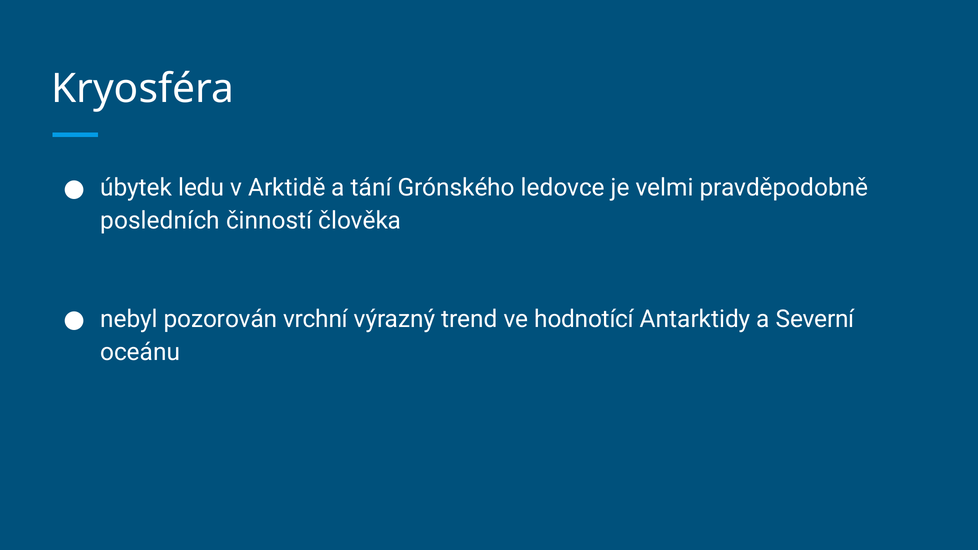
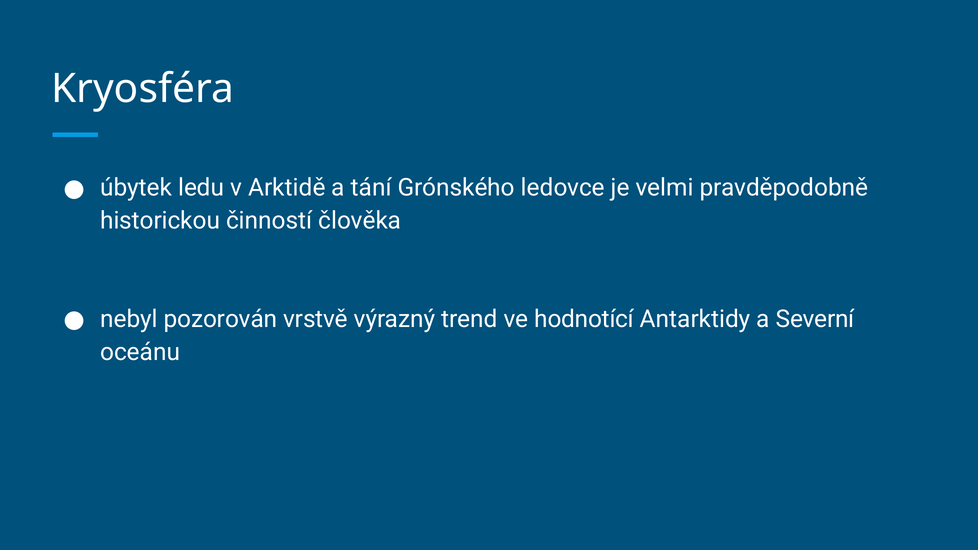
posledních: posledních -> historickou
vrchní: vrchní -> vrstvě
